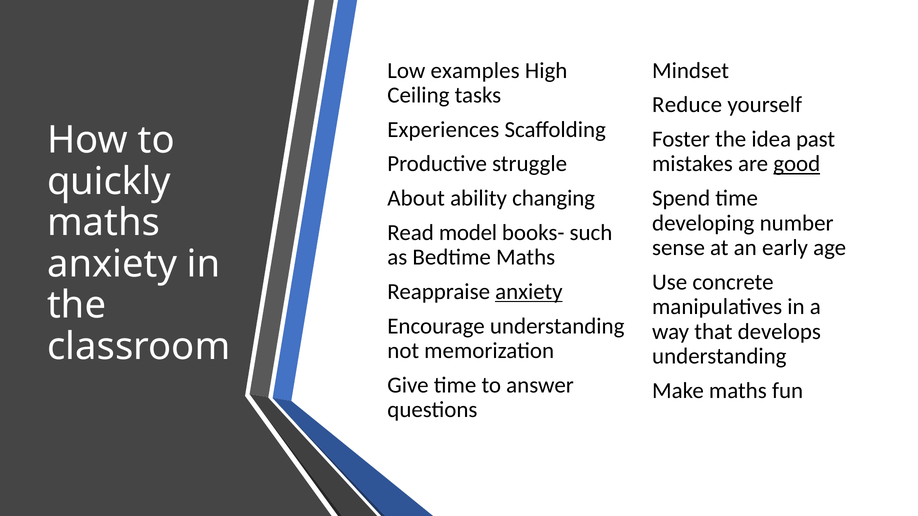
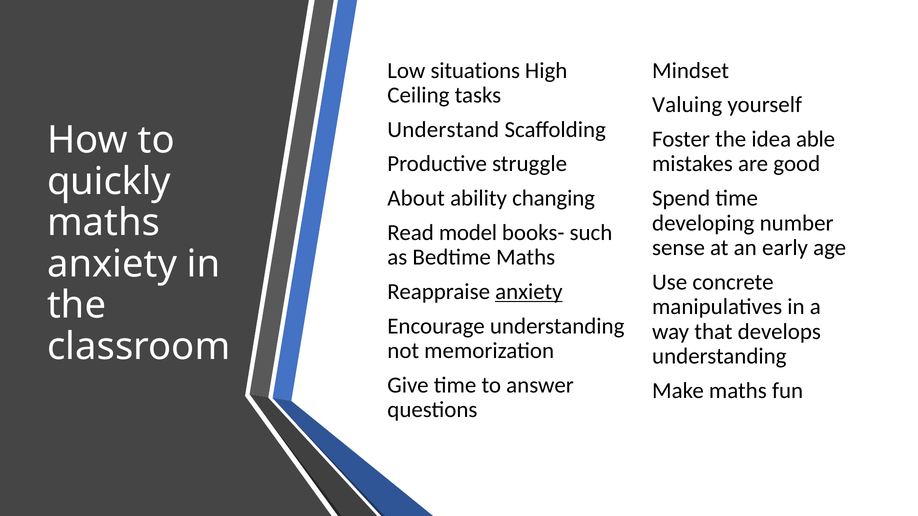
examples: examples -> situations
Reduce: Reduce -> Valuing
Experiences: Experiences -> Understand
past: past -> able
good underline: present -> none
